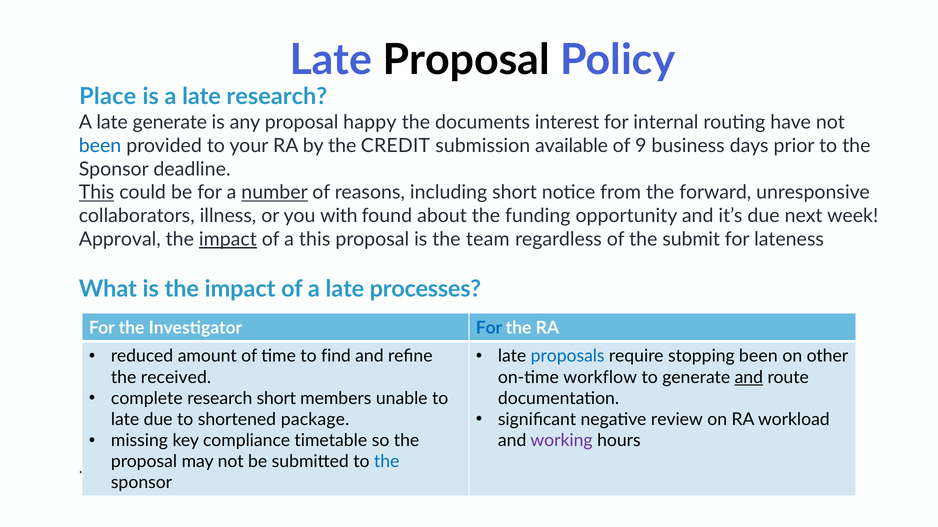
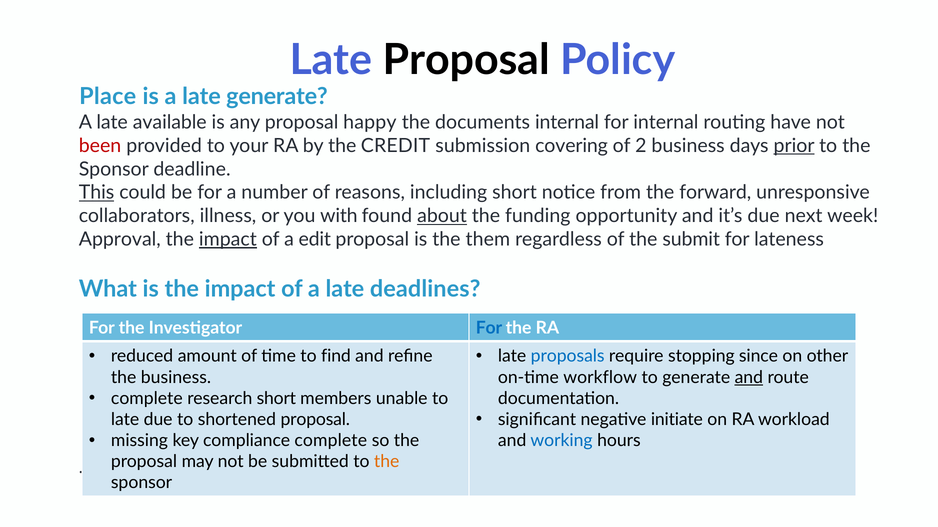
late research: research -> generate
late generate: generate -> available
documents interest: interest -> internal
been at (100, 146) colour: blue -> red
available: available -> covering
9: 9 -> 2
prior underline: none -> present
number underline: present -> none
about underline: none -> present
a this: this -> edit
team: team -> them
processes: processes -> deadlines
stopping been: been -> since
the received: received -> business
review: review -> initiate
shortened package: package -> proposal
compliance timetable: timetable -> complete
working colour: purple -> blue
the at (387, 462) colour: blue -> orange
